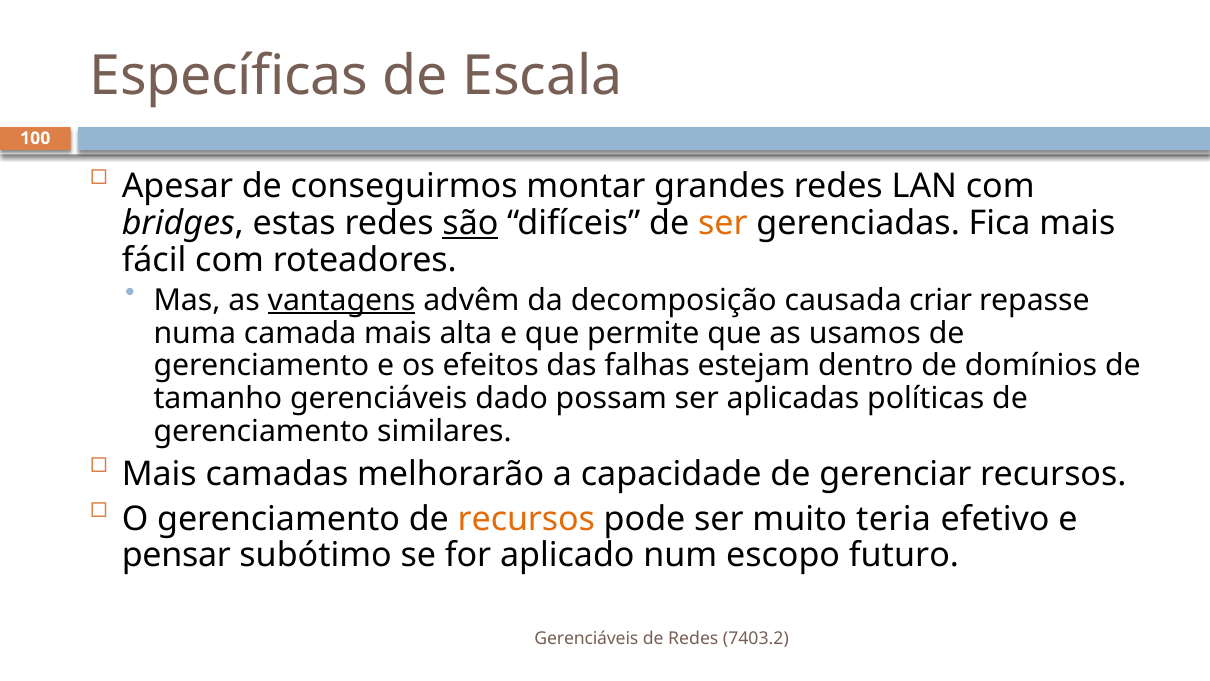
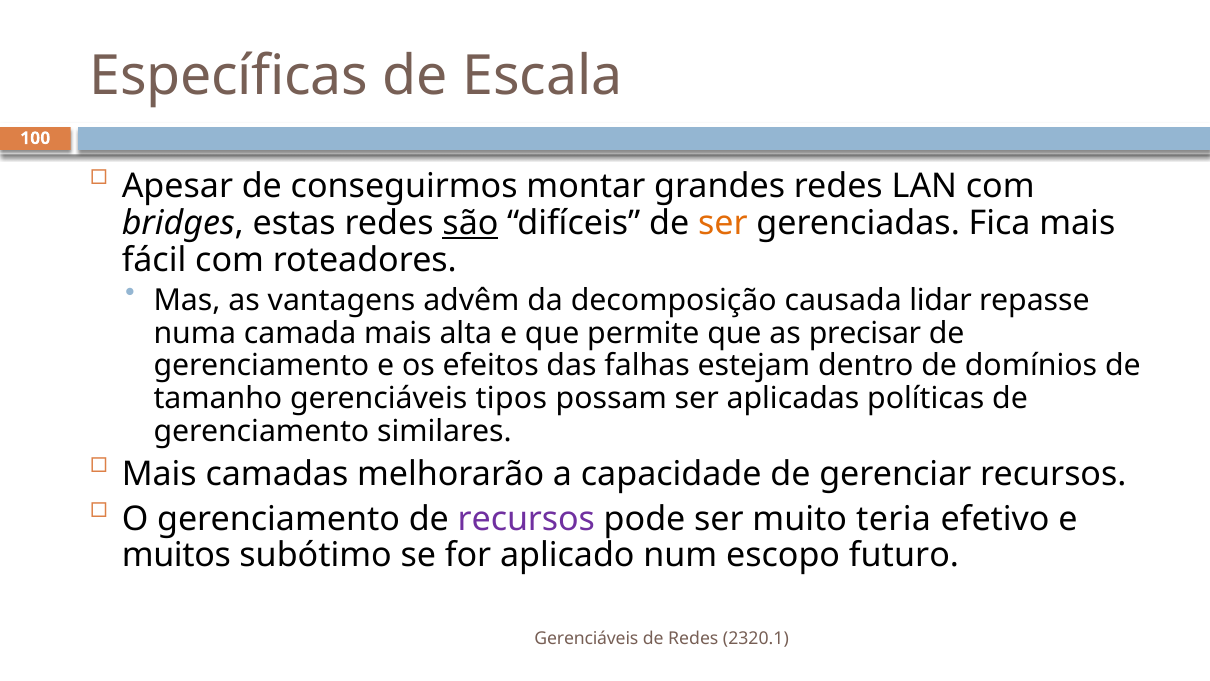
vantagens underline: present -> none
criar: criar -> lidar
usamos: usamos -> precisar
dado: dado -> tipos
recursos at (526, 519) colour: orange -> purple
pensar: pensar -> muitos
7403.2: 7403.2 -> 2320.1
